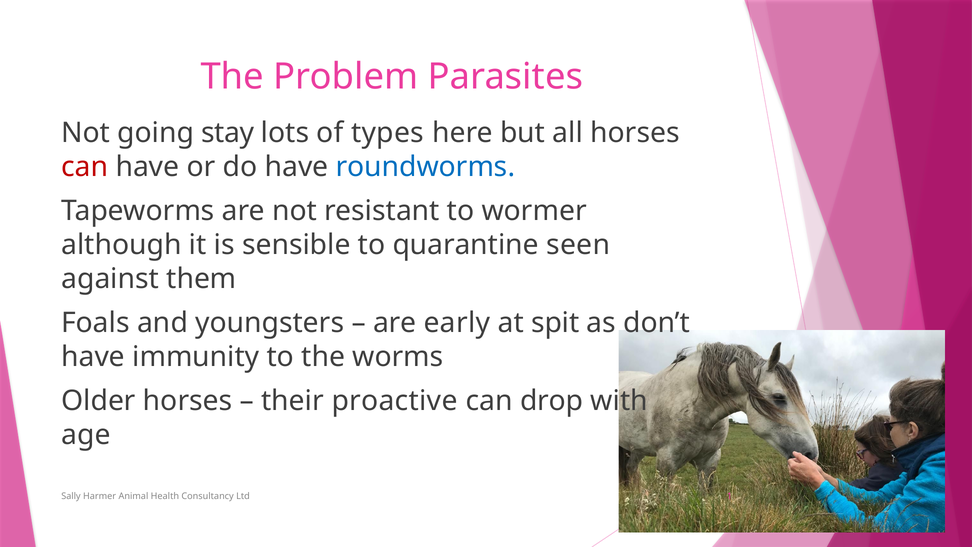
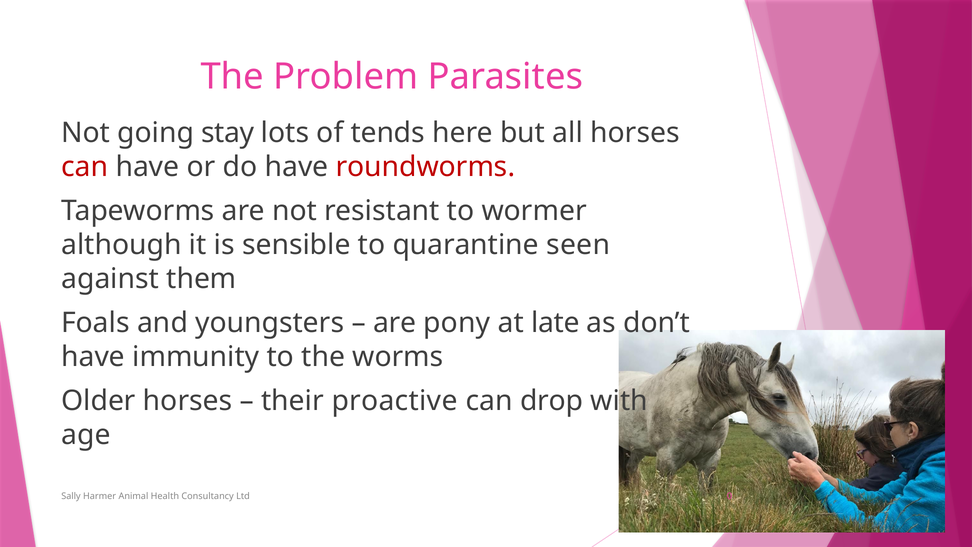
types: types -> tends
roundworms colour: blue -> red
early: early -> pony
spit: spit -> late
1: 1 -> 0
